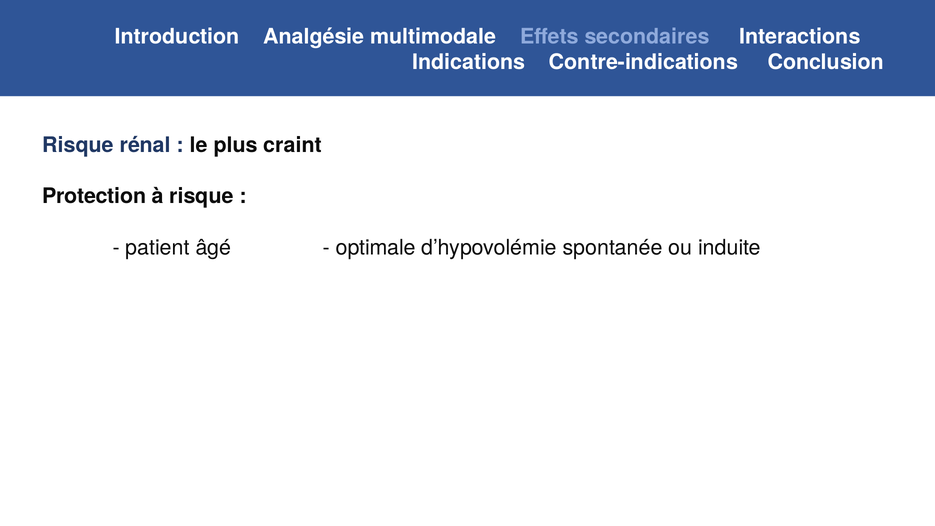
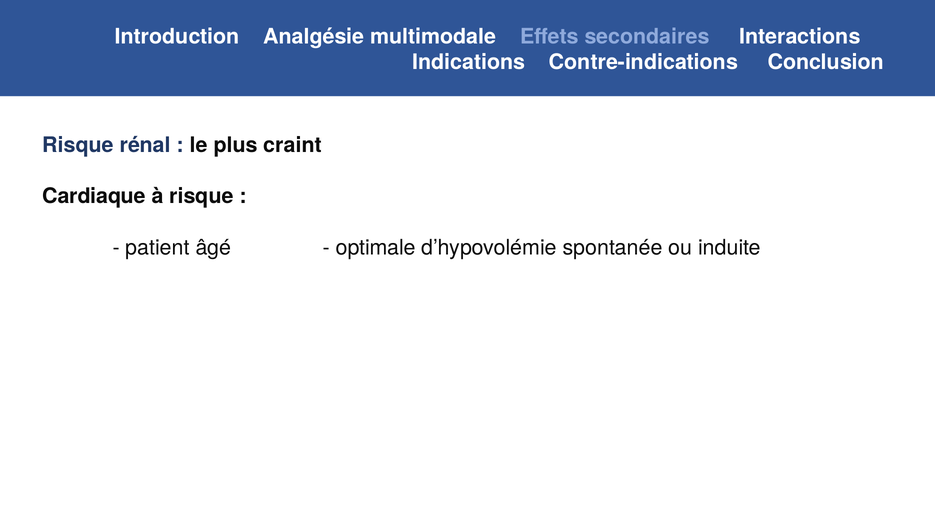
Protection: Protection -> Cardiaque
